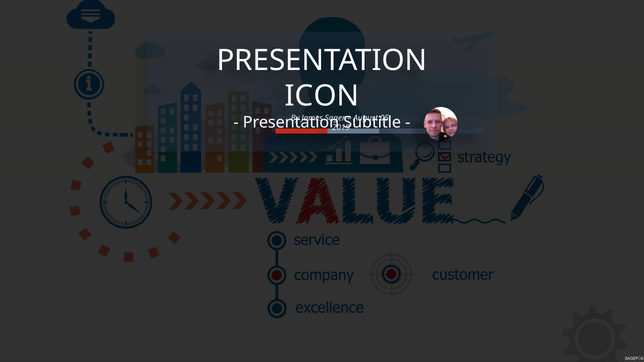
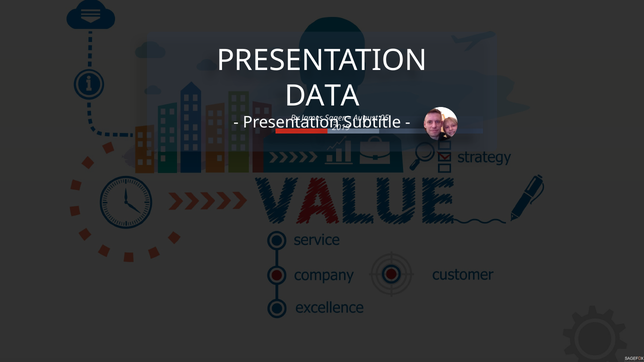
ICON: ICON -> DATA
